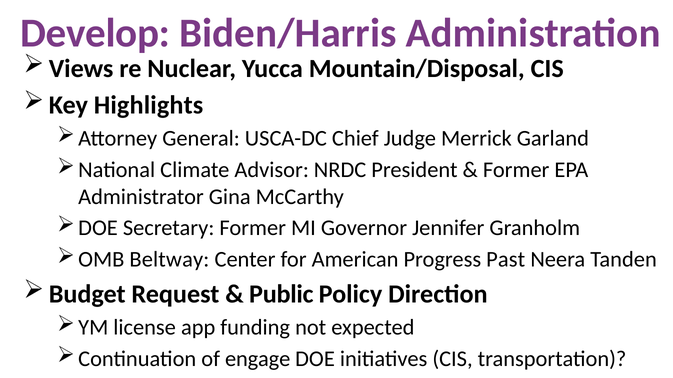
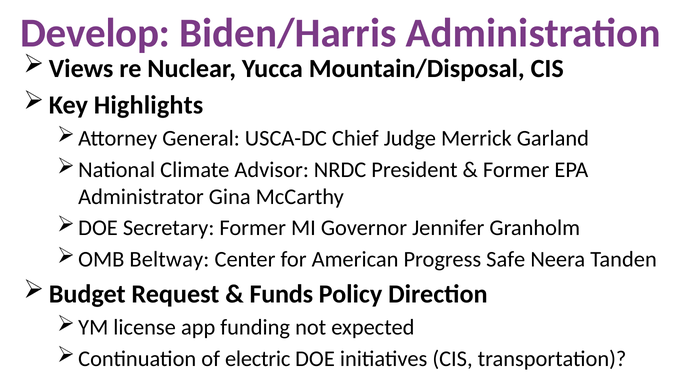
Past: Past -> Safe
Public: Public -> Funds
engage: engage -> electric
